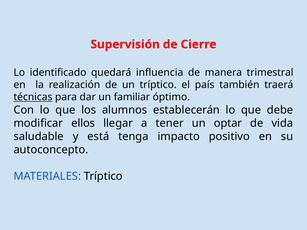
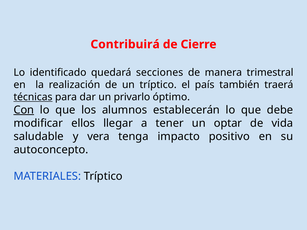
Supervisión: Supervisión -> Contribuirá
influencia: influencia -> secciones
familiar: familiar -> privarlo
Con underline: none -> present
está: está -> vera
